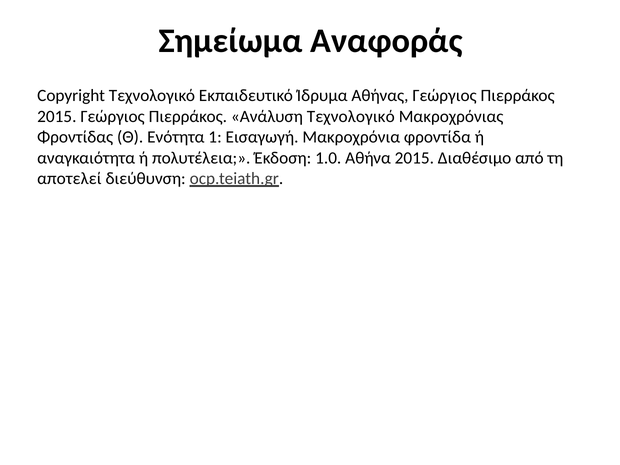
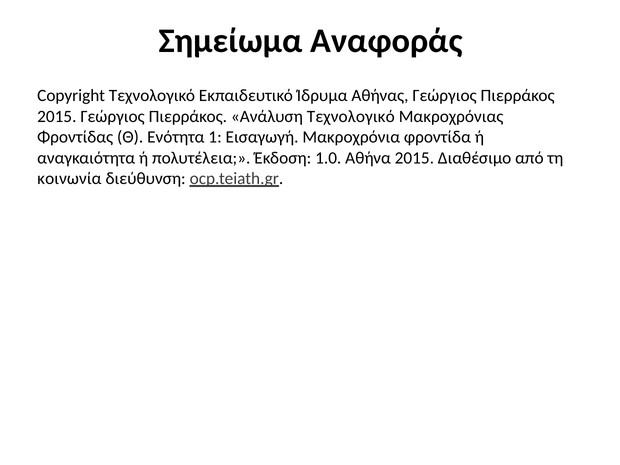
αποτελεί: αποτελεί -> κοινωνία
